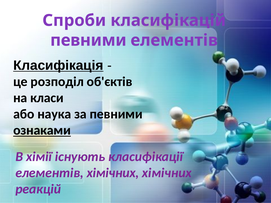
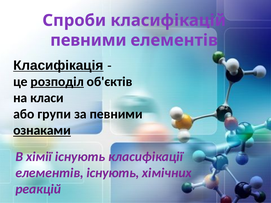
розподіл underline: none -> present
наука: наука -> групи
елементів хімічних: хімічних -> існують
